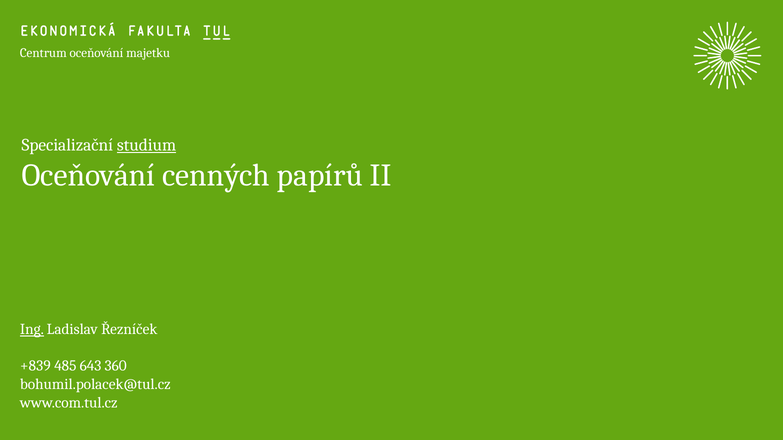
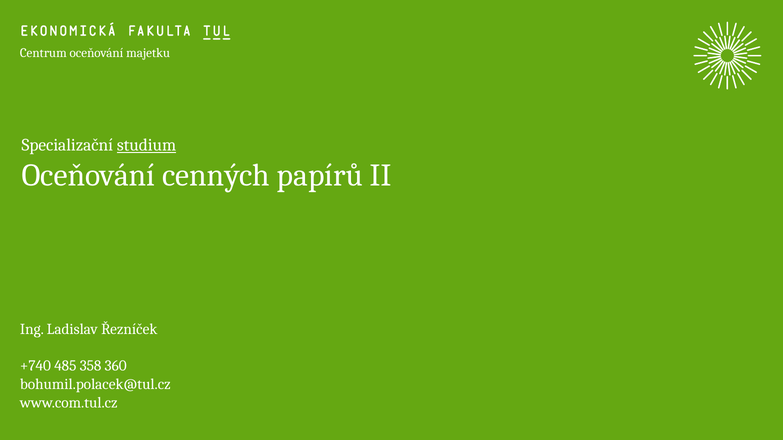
Ing underline: present -> none
+839: +839 -> +740
643: 643 -> 358
